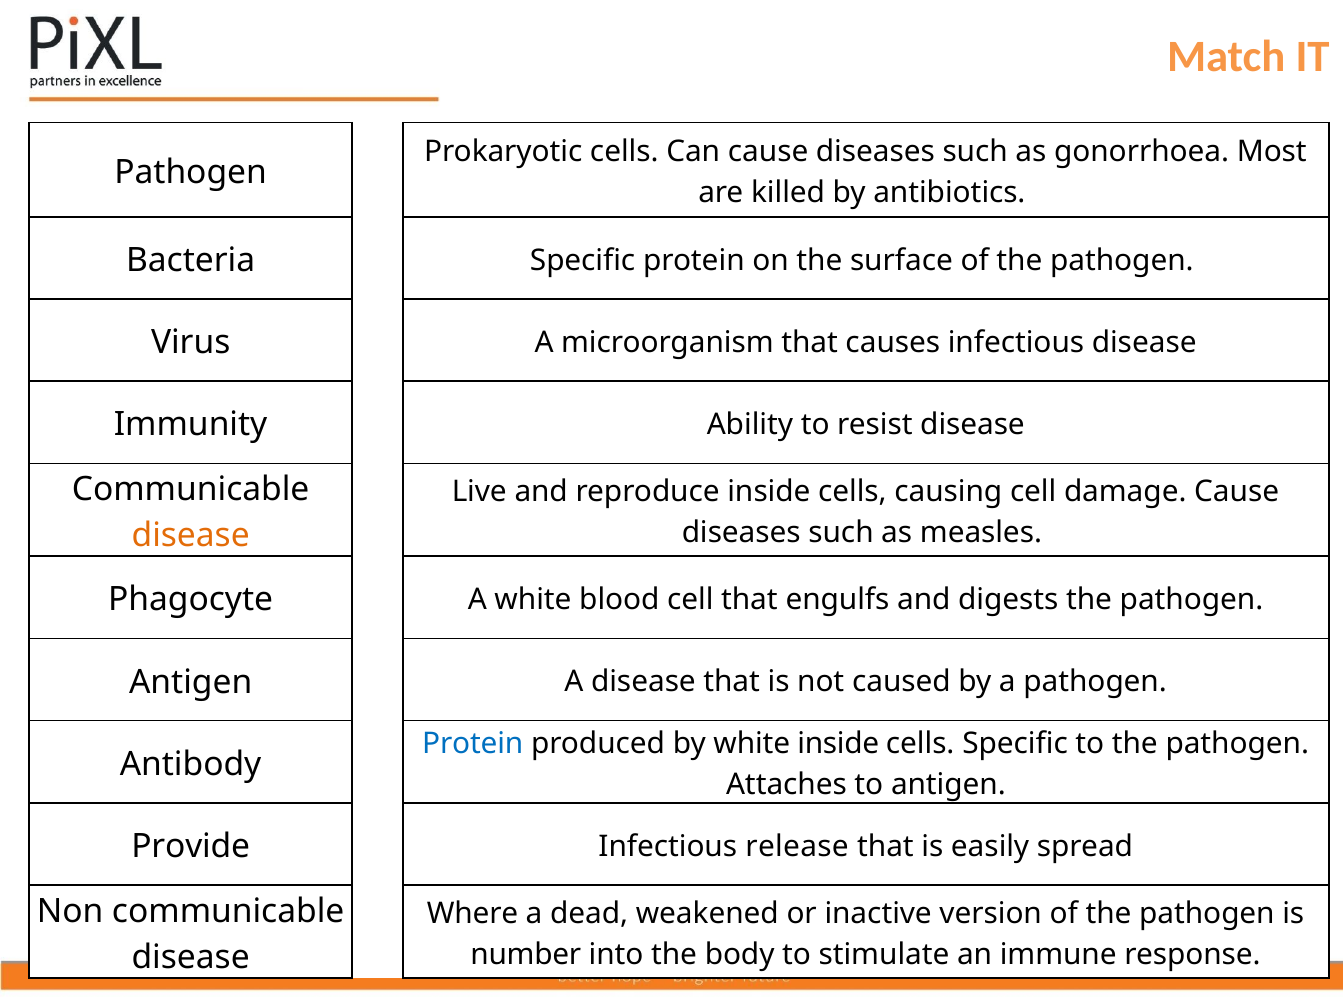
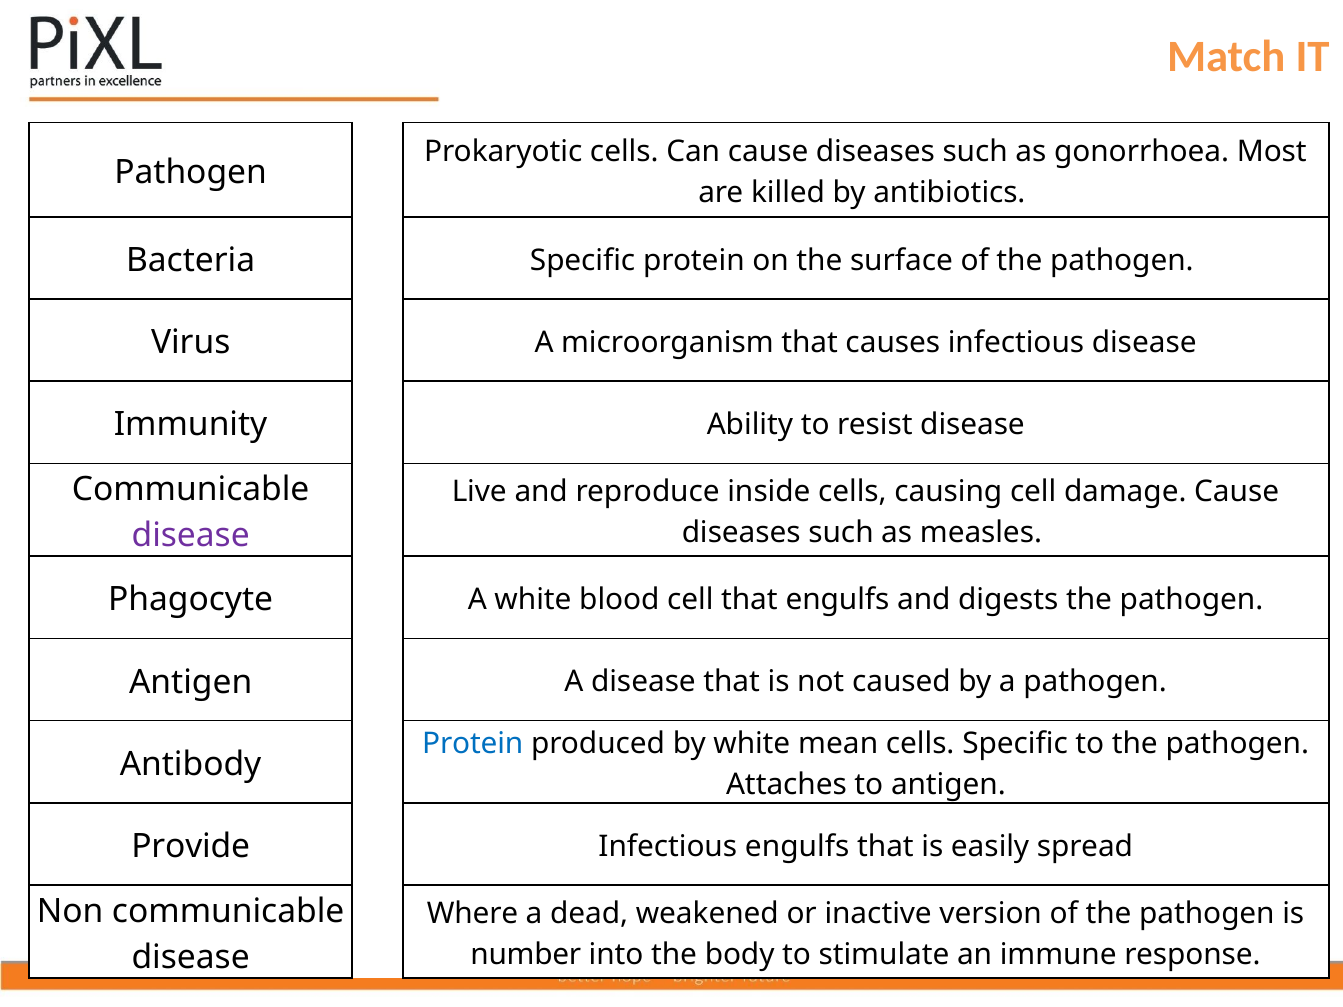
disease at (191, 535) colour: orange -> purple
white inside: inside -> mean
Infectious release: release -> engulfs
